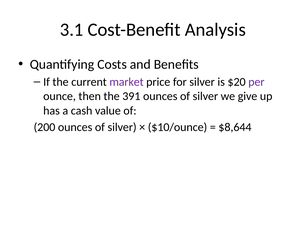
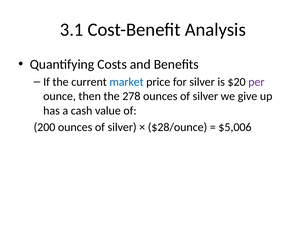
market colour: purple -> blue
391: 391 -> 278
$10/ounce: $10/ounce -> $28/ounce
$8,644: $8,644 -> $5,006
